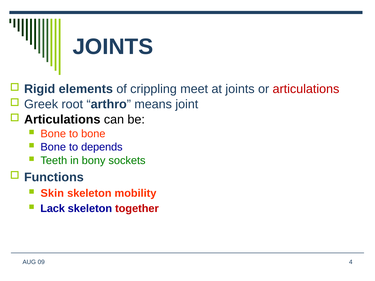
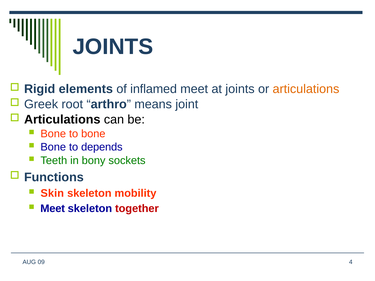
crippling: crippling -> inflamed
articulations at (306, 89) colour: red -> orange
Lack at (53, 209): Lack -> Meet
